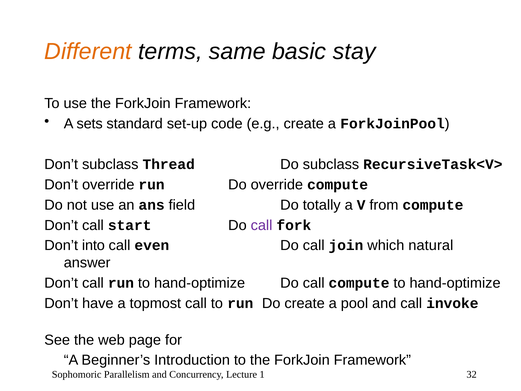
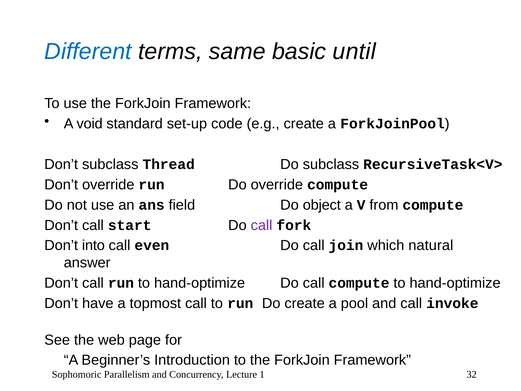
Different colour: orange -> blue
stay: stay -> until
sets: sets -> void
totally: totally -> object
